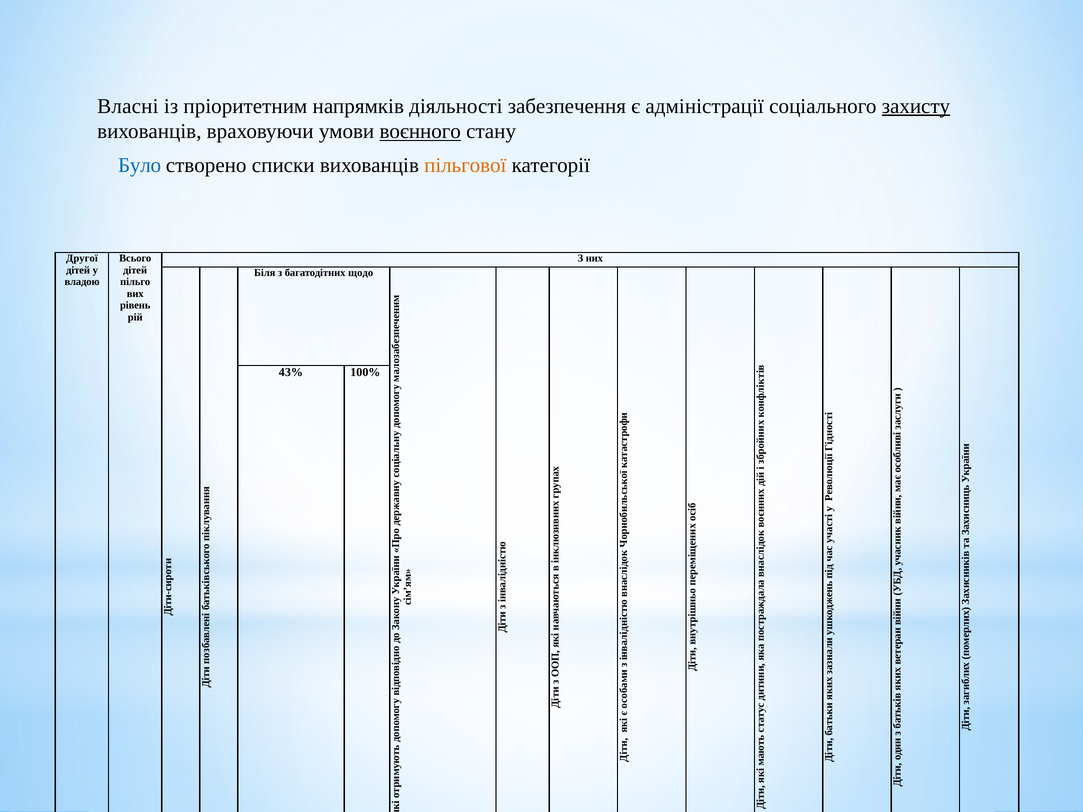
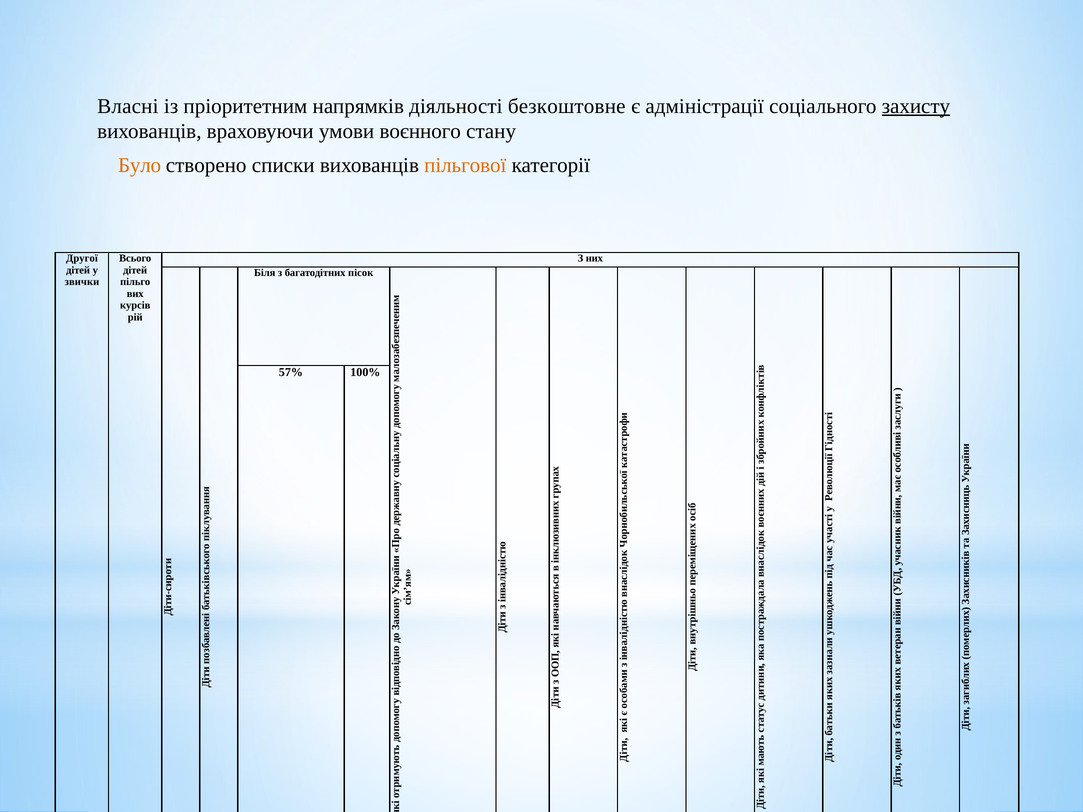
забезпечення: забезпечення -> безкоштовне
воєнного underline: present -> none
Було colour: blue -> orange
щодо: щодо -> пісок
владою: владою -> звички
рівень: рівень -> курсів
43%: 43% -> 57%
